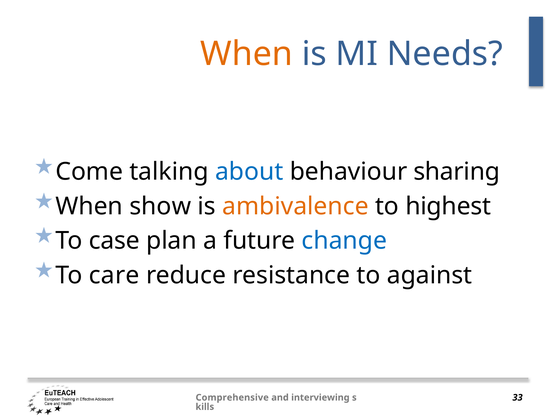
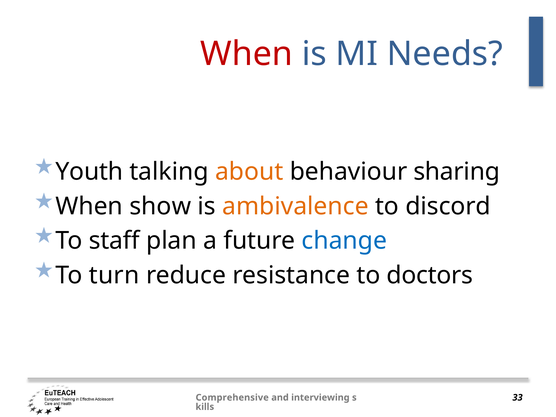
When at (247, 54) colour: orange -> red
Come: Come -> Youth
about colour: blue -> orange
highest: highest -> discord
case: case -> staff
care: care -> turn
against: against -> doctors
